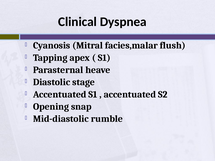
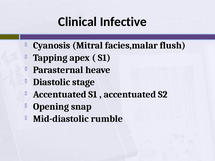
Dyspnea: Dyspnea -> Infective
